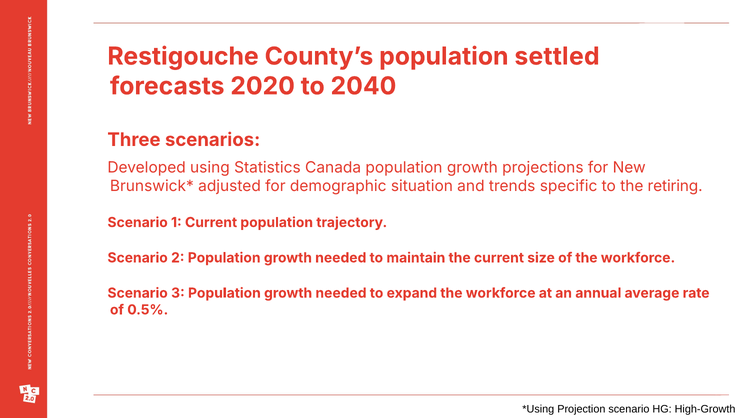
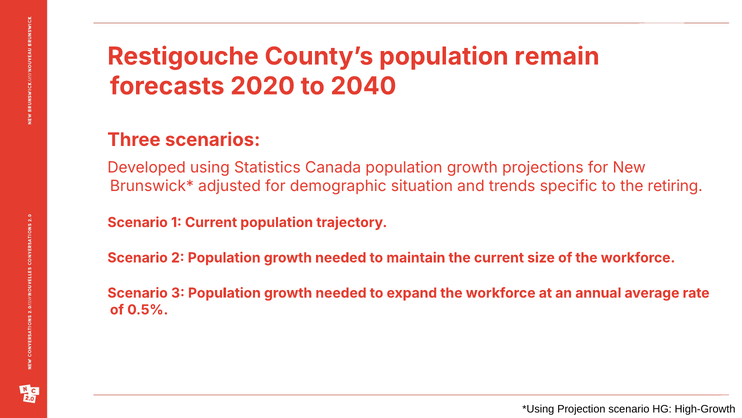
settled: settled -> remain
